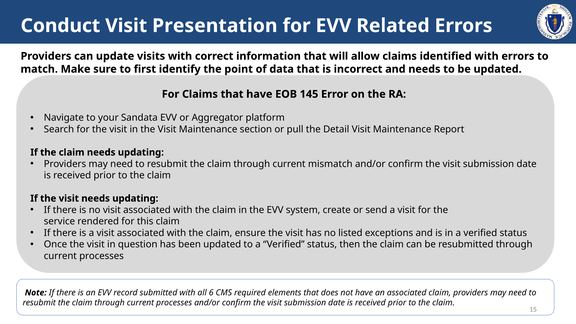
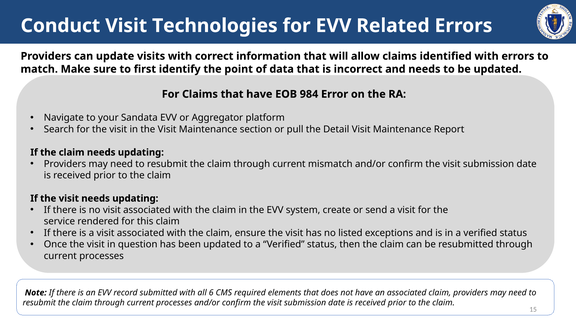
Presentation: Presentation -> Technologies
145: 145 -> 984
